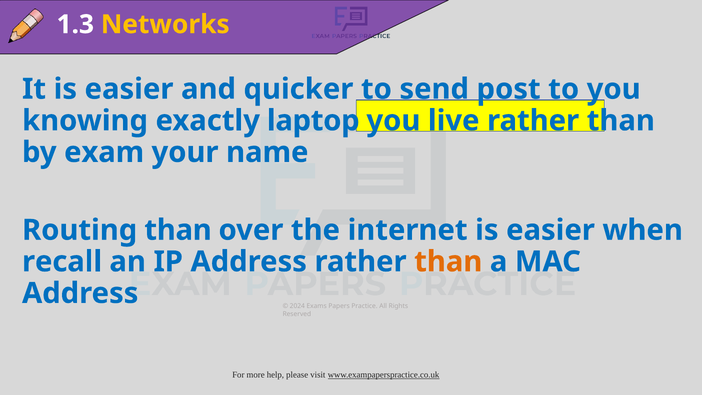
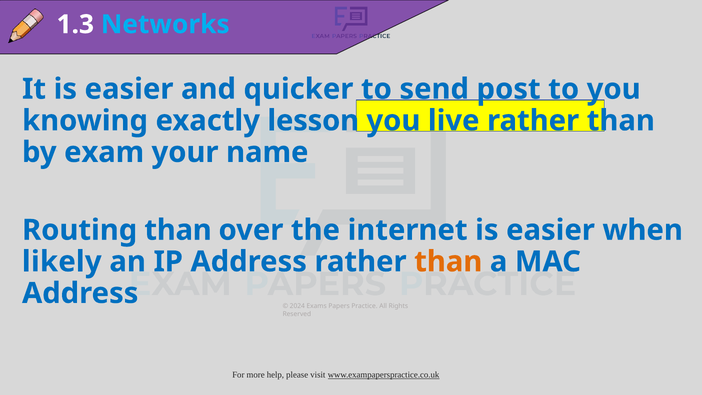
Networks colour: yellow -> light blue
laptop: laptop -> lesson
recall: recall -> likely
